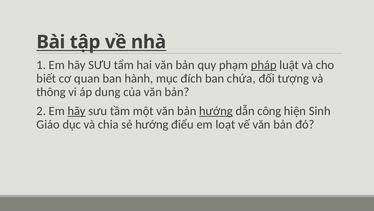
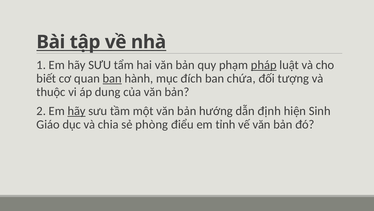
ban at (112, 78) underline: none -> present
thông: thông -> thuộc
hướng at (216, 111) underline: present -> none
công: công -> định
sẻ hướng: hướng -> phòng
loạt: loạt -> tỉnh
